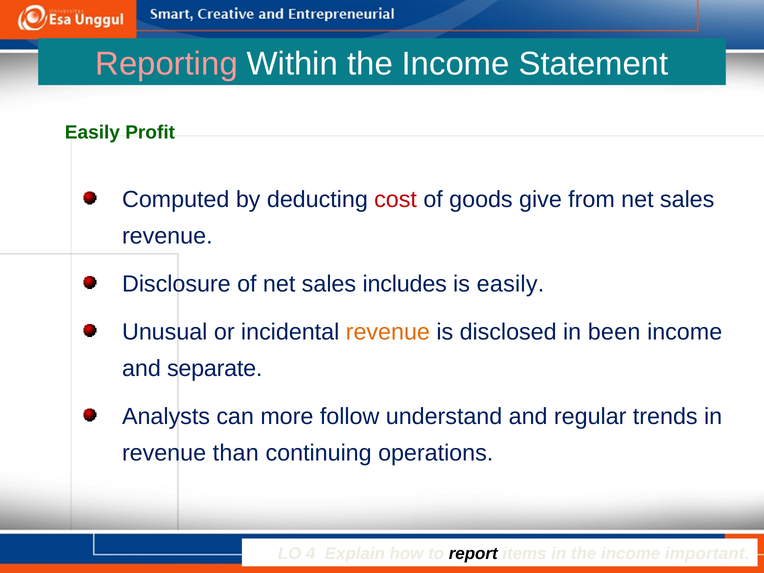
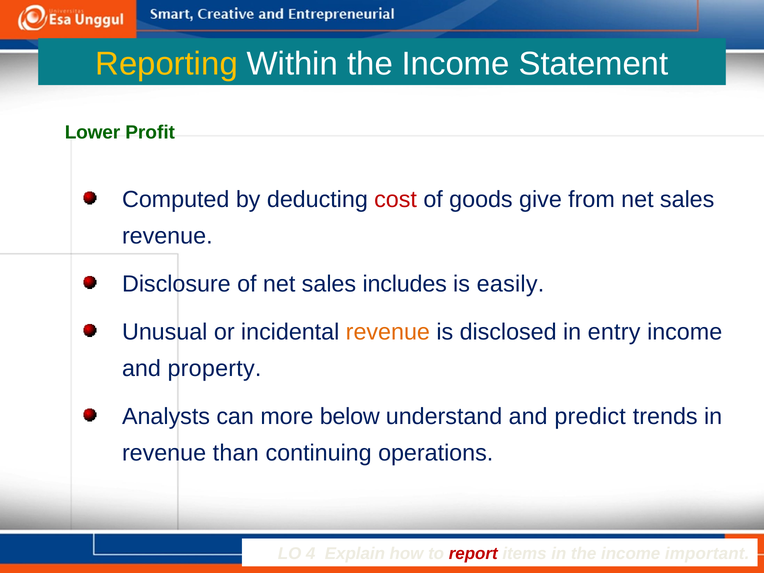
Reporting colour: pink -> yellow
Easily at (92, 132): Easily -> Lower
been: been -> entry
separate: separate -> property
follow: follow -> below
regular: regular -> predict
report colour: black -> red
